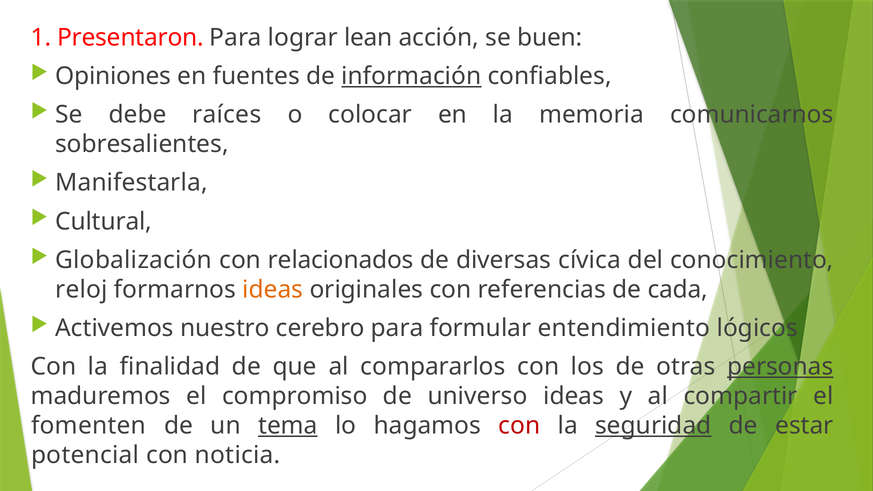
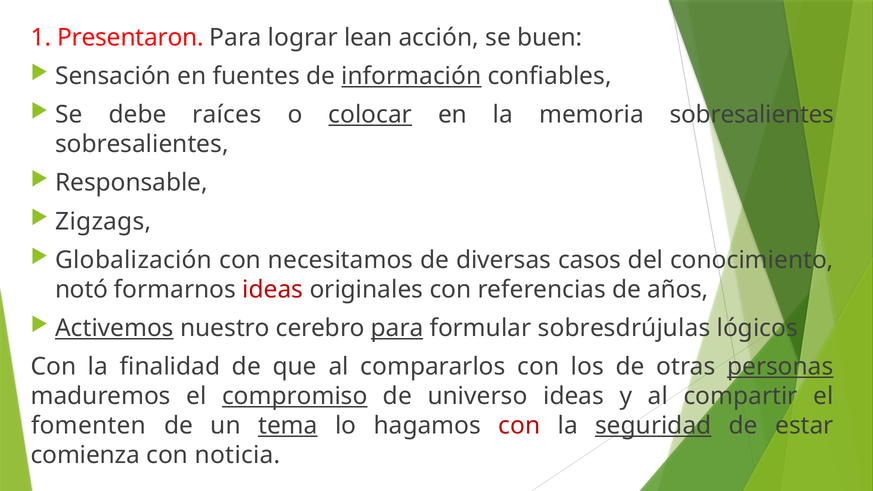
Opiniones: Opiniones -> Sensación
colocar underline: none -> present
memoria comunicarnos: comunicarnos -> sobresalientes
Manifestarla: Manifestarla -> Responsable
Cultural: Cultural -> Zigzags
relacionados: relacionados -> necesitamos
cívica: cívica -> casos
reloj: reloj -> notó
ideas at (273, 290) colour: orange -> red
cada: cada -> años
Activemos underline: none -> present
para at (397, 328) underline: none -> present
entendimiento: entendimiento -> sobresdrújulas
compromiso underline: none -> present
potencial: potencial -> comienza
